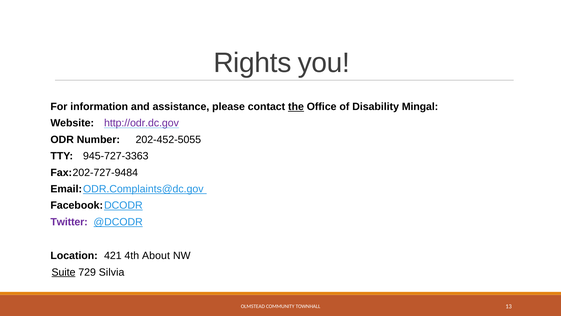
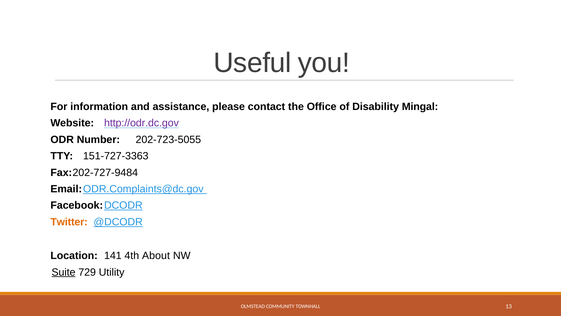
Rights: Rights -> Useful
the underline: present -> none
202-452-5055: 202-452-5055 -> 202-723-5055
945-727-3363: 945-727-3363 -> 151-727-3363
Twitter colour: purple -> orange
421: 421 -> 141
Silvia: Silvia -> Utility
